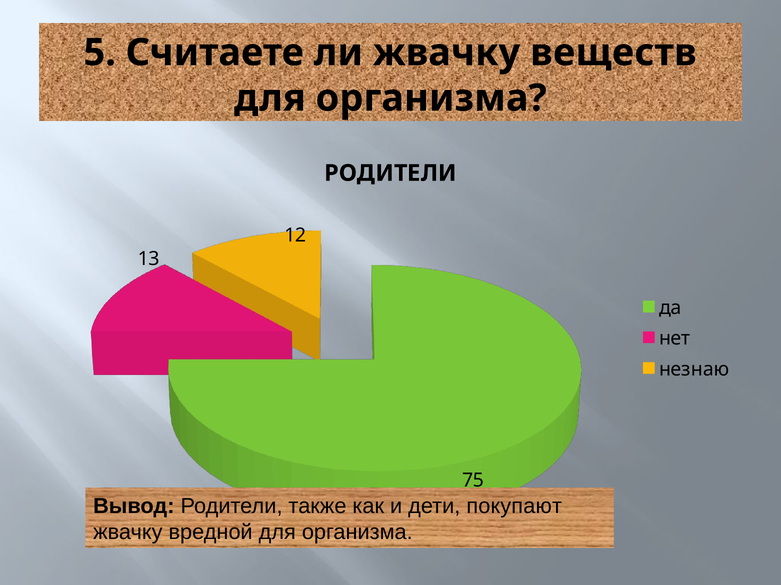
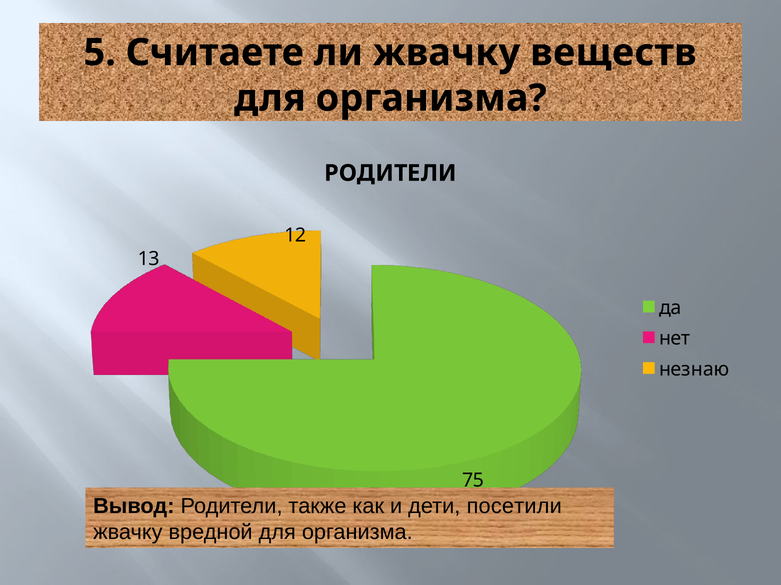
покупают: покупают -> посетили
